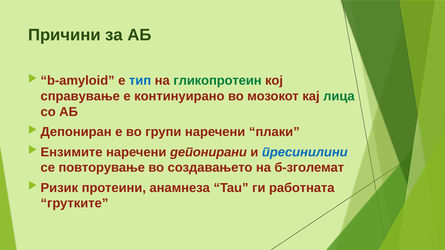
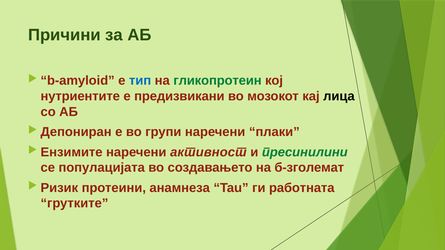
справување: справување -> нутриентите
континуирано: континуирано -> предизвикани
лица colour: green -> black
депонирани: депонирани -> активност
пресинилини colour: blue -> green
повторување: повторување -> популацијата
